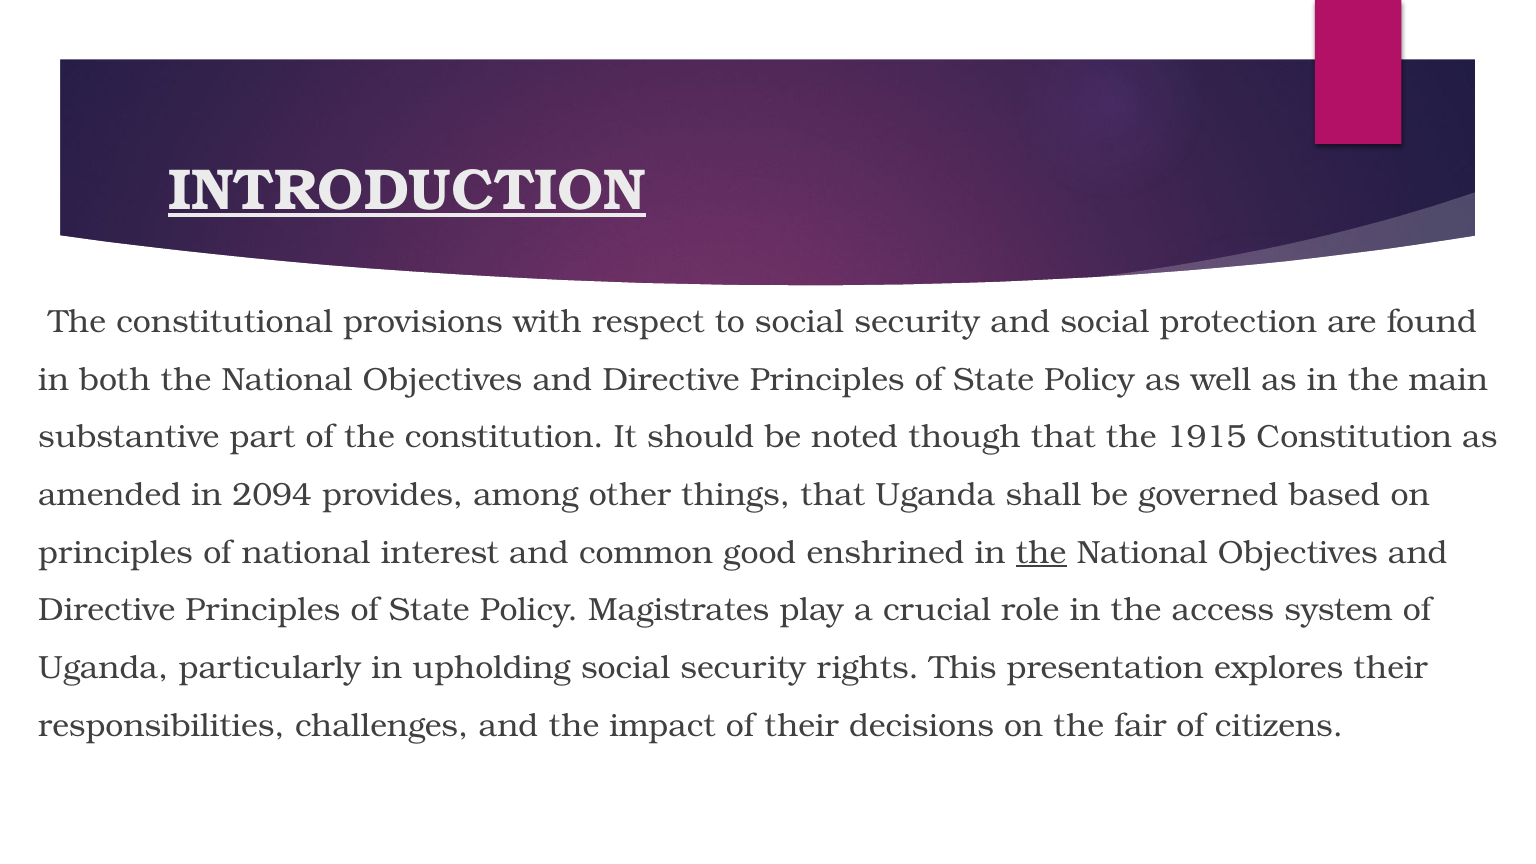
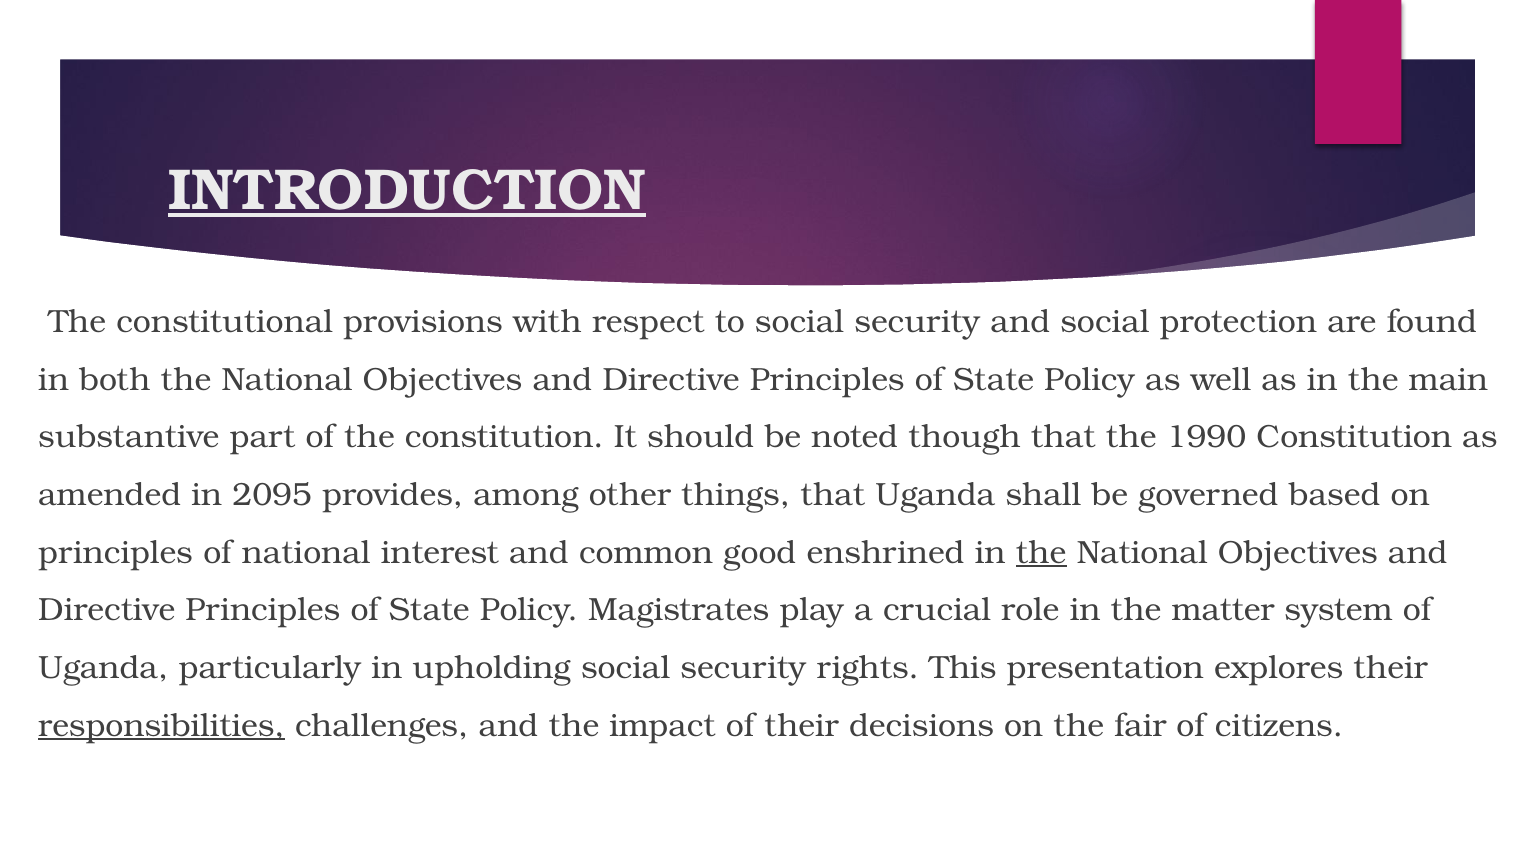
1915: 1915 -> 1990
2094: 2094 -> 2095
access: access -> matter
responsibilities underline: none -> present
